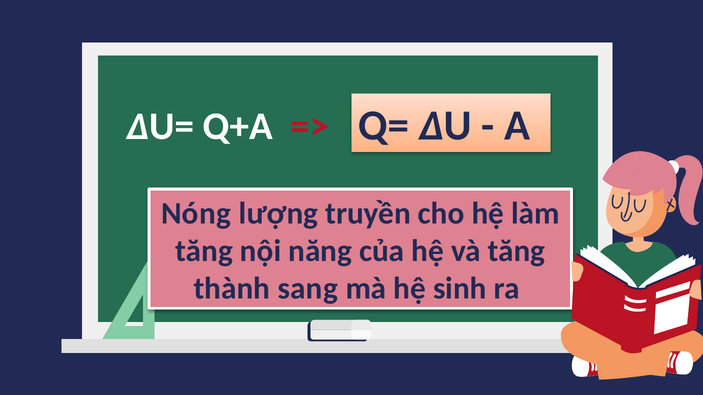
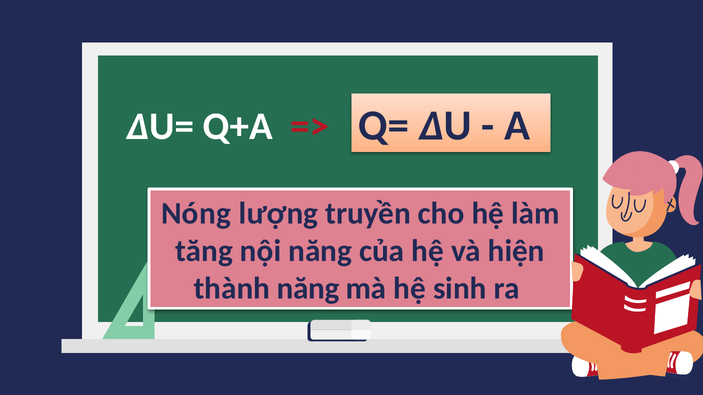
và tăng: tăng -> hiện
thành sang: sang -> năng
